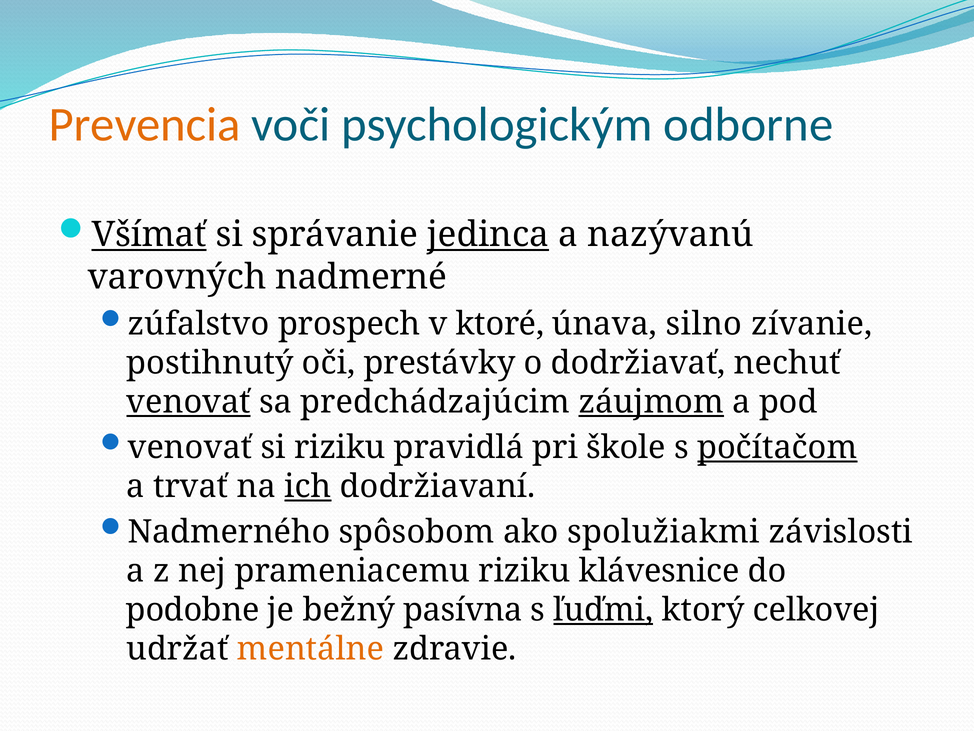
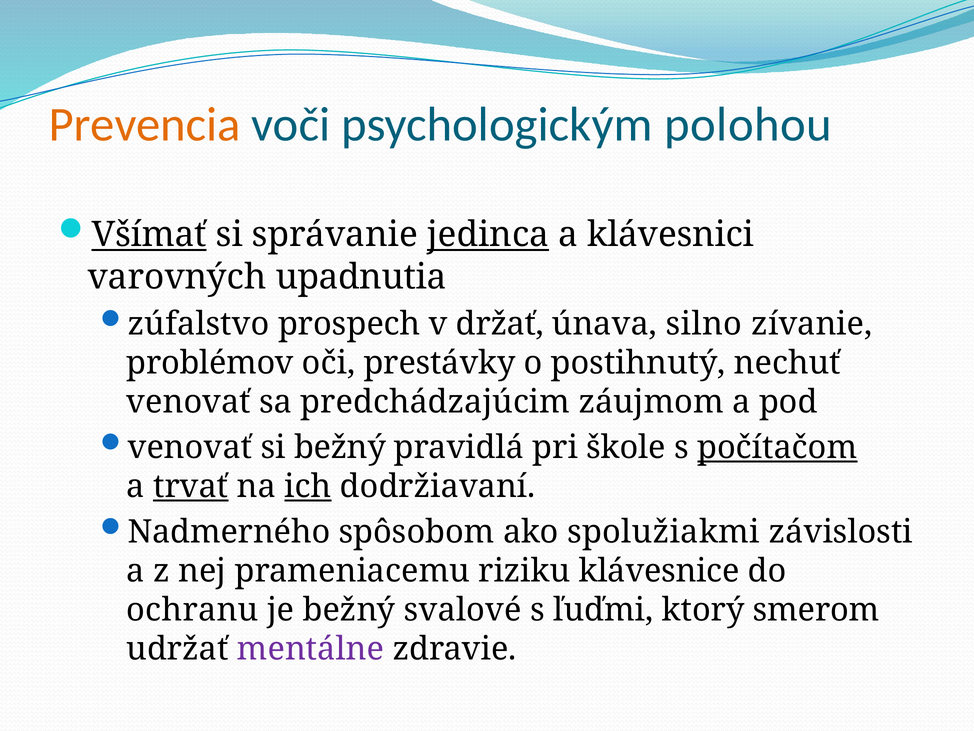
odborne: odborne -> polohou
nazývanú: nazývanú -> klávesnici
nadmerné: nadmerné -> upadnutia
ktoré: ktoré -> držať
postihnutý: postihnutý -> problémov
dodržiavať: dodržiavať -> postihnutý
venovať at (189, 402) underline: present -> none
záujmom underline: present -> none
si riziku: riziku -> bežný
trvať underline: none -> present
podobne: podobne -> ochranu
pasívna: pasívna -> svalové
ľuďmi underline: present -> none
celkovej: celkovej -> smerom
mentálne colour: orange -> purple
